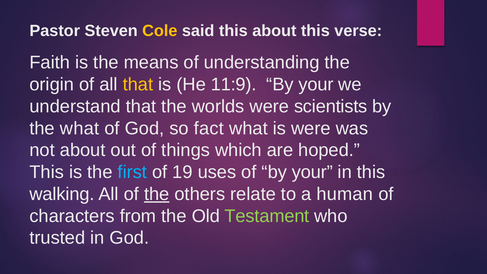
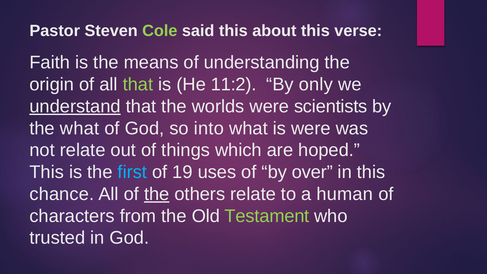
Cole colour: yellow -> light green
that at (138, 85) colour: yellow -> light green
11:9: 11:9 -> 11:2
your at (316, 85): your -> only
understand underline: none -> present
fact: fact -> into
not about: about -> relate
of by your: your -> over
walking: walking -> chance
